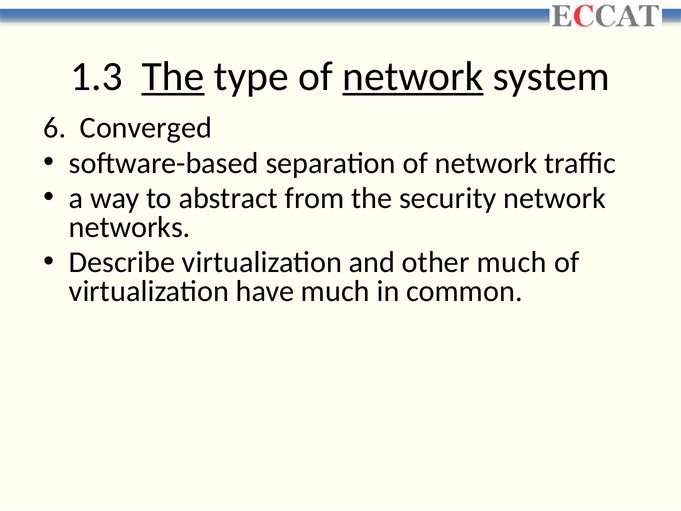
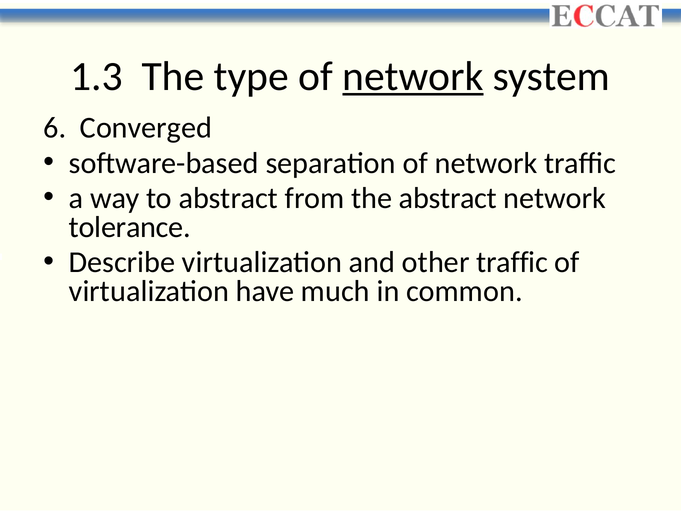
The at (173, 76) underline: present -> none
the security: security -> abstract
networks: networks -> tolerance
other much: much -> traffic
